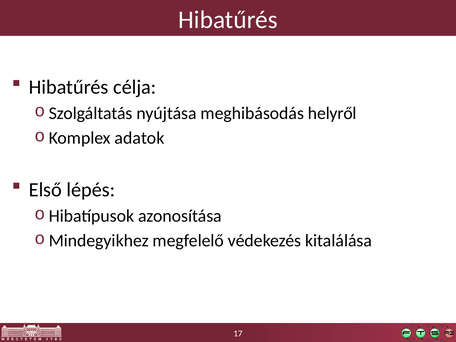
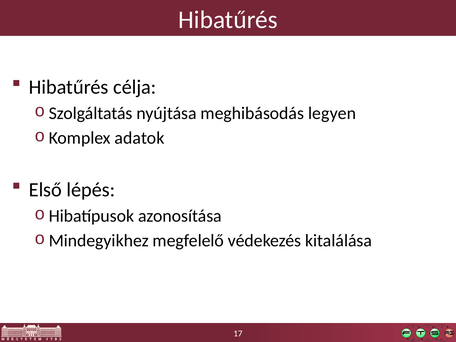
helyről: helyről -> legyen
